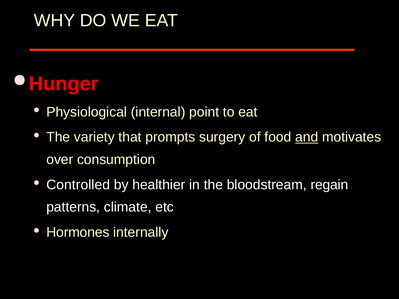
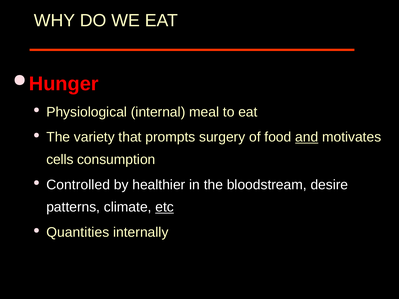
point: point -> meal
over: over -> cells
regain: regain -> desire
etc underline: none -> present
Hormones: Hormones -> Quantities
